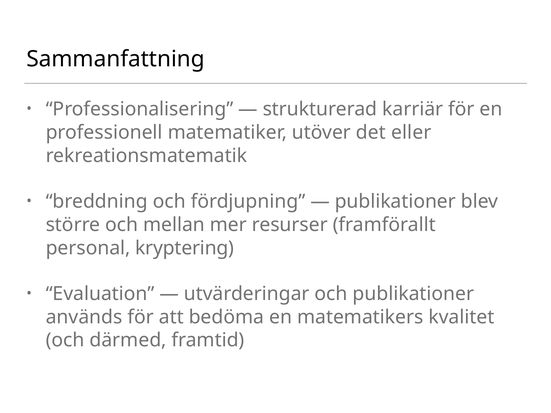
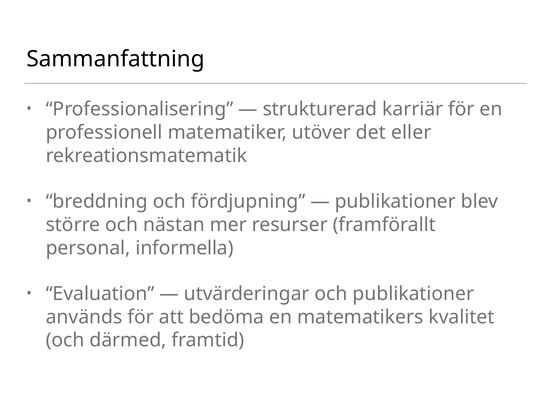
mellan: mellan -> nästan
kryptering: kryptering -> informella
